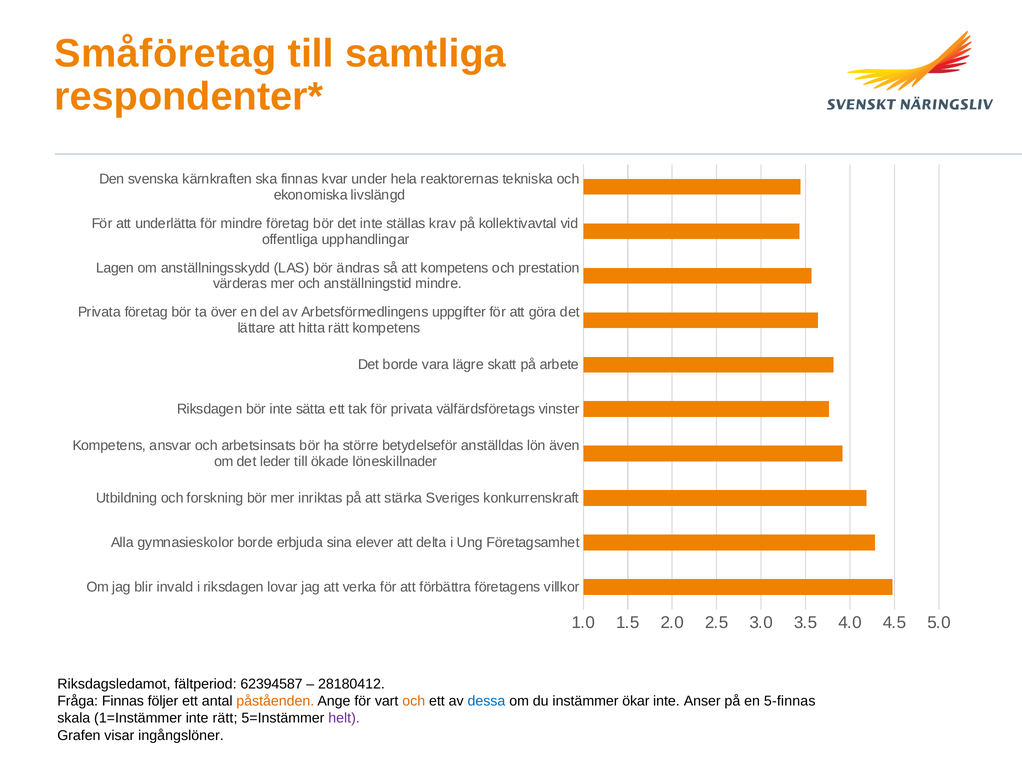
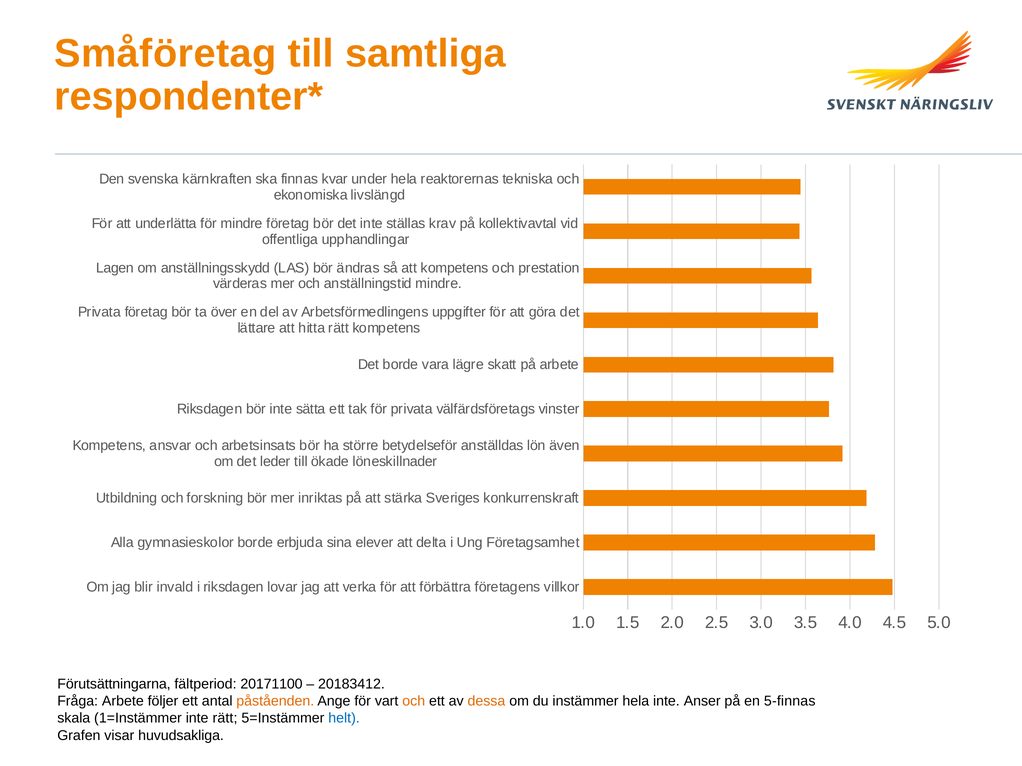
Riksdagsledamot: Riksdagsledamot -> Förutsättningarna
62394587: 62394587 -> 20171100
28180412: 28180412 -> 20183412
Fråga Finnas: Finnas -> Arbete
dessa colour: blue -> orange
instämmer ökar: ökar -> hela
helt colour: purple -> blue
ingångslöner: ingångslöner -> huvudsakliga
